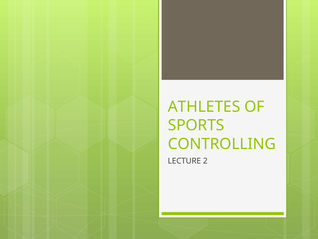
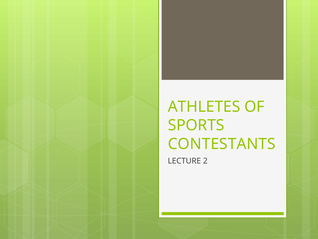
CONTROLLING: CONTROLLING -> CONTESTANTS
